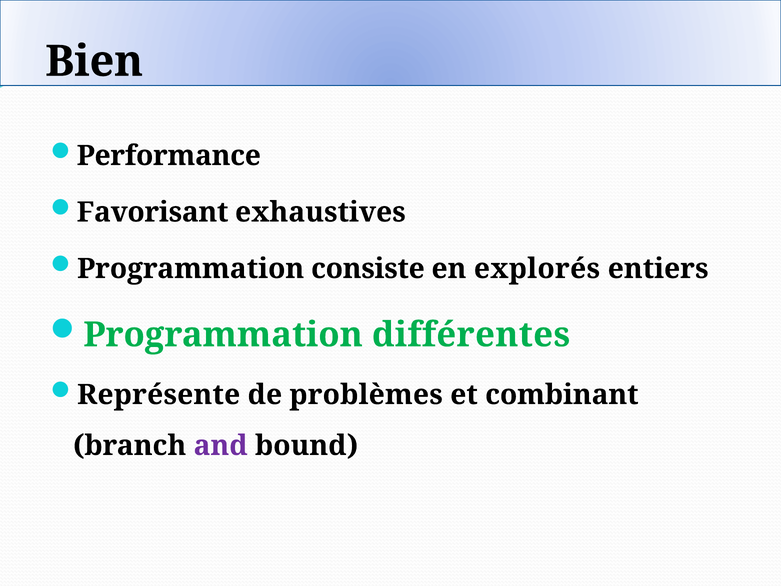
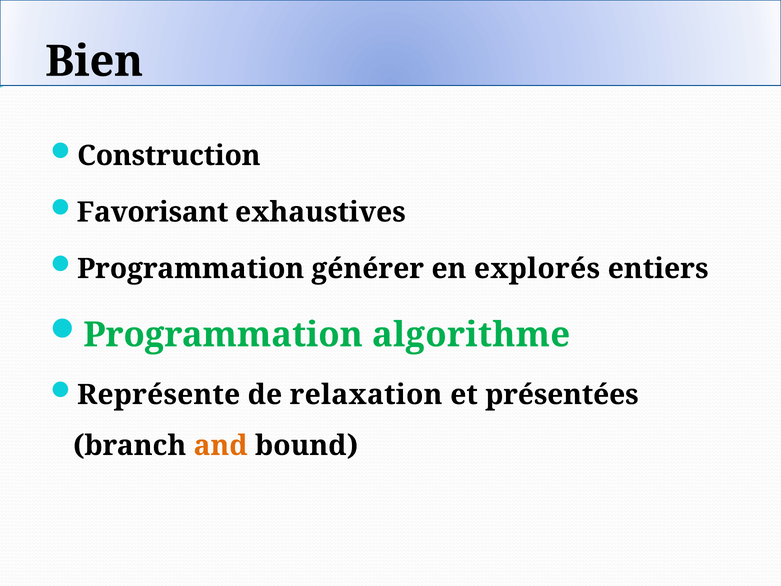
Performance: Performance -> Construction
consiste: consiste -> générer
différentes: différentes -> algorithme
problèmes: problèmes -> relaxation
combinant: combinant -> présentées
and colour: purple -> orange
